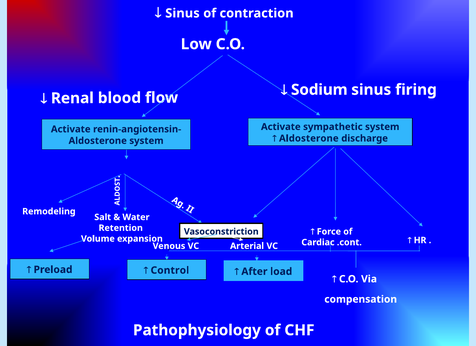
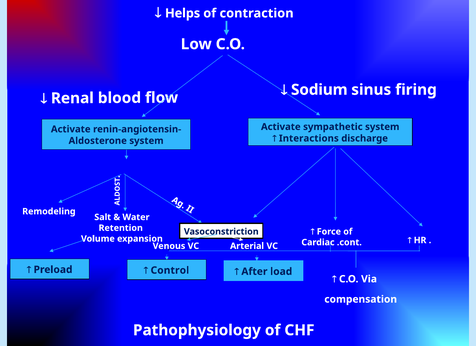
Sinus at (182, 13): Sinus -> Helps
Aldosterone at (309, 138): Aldosterone -> Interactions
